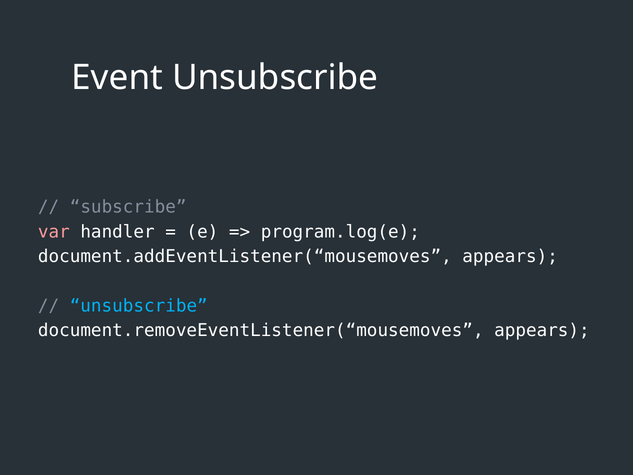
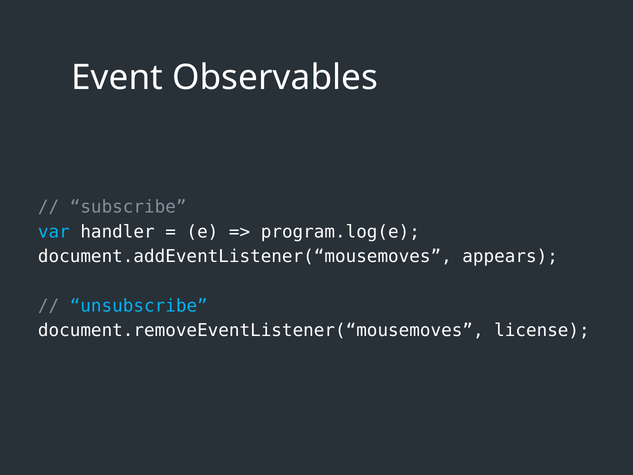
Event Unsubscribe: Unsubscribe -> Observables
var colour: pink -> light blue
document.removeEventListener(“mousemoves appears: appears -> license
